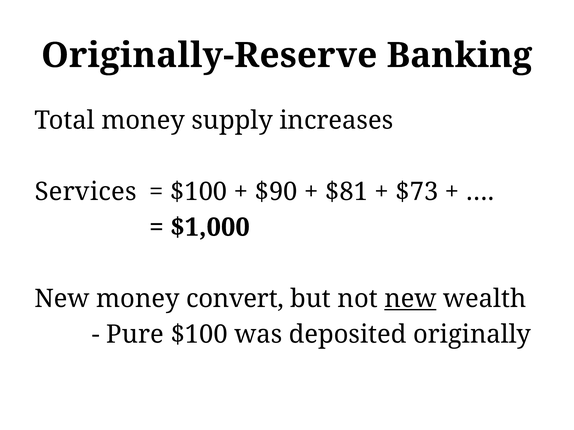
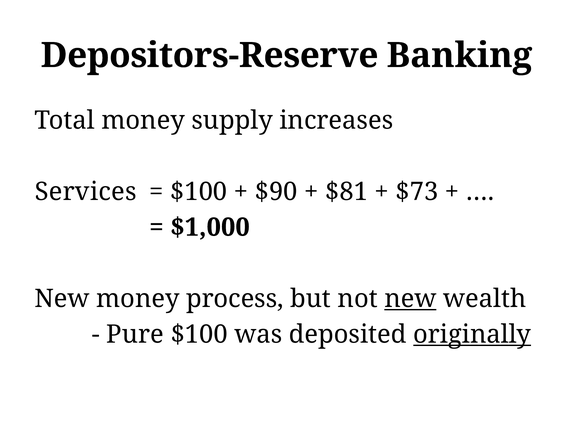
Originally-Reserve: Originally-Reserve -> Depositors-Reserve
convert: convert -> process
originally underline: none -> present
